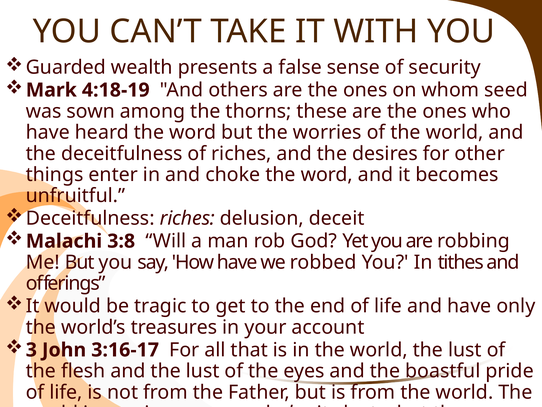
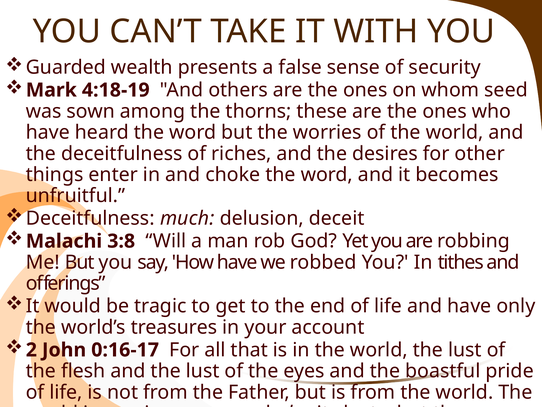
Deceitfulness riches: riches -> much
3: 3 -> 2
3:16-17: 3:16-17 -> 0:16-17
